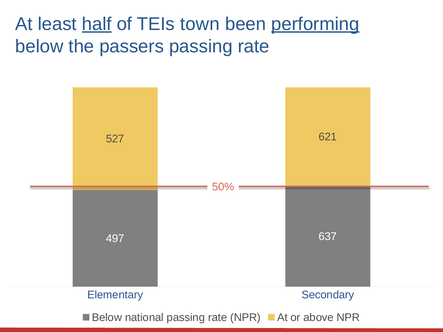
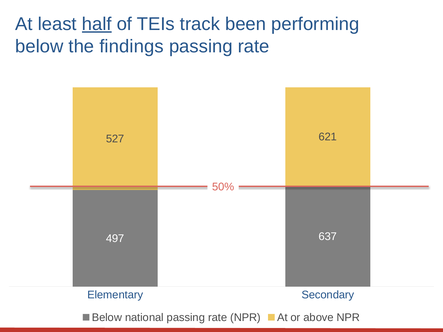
town: town -> track
performing underline: present -> none
passers: passers -> findings
